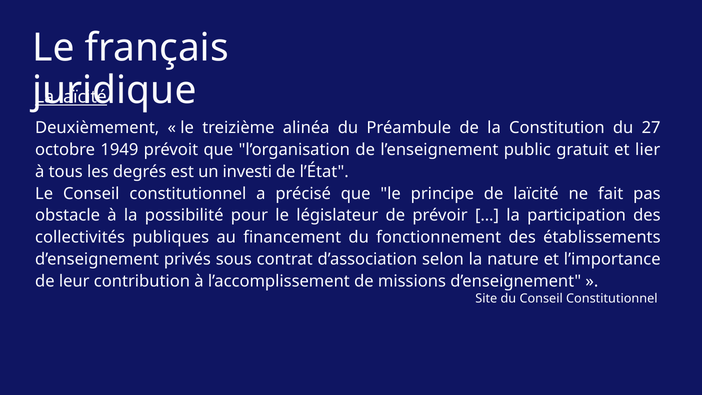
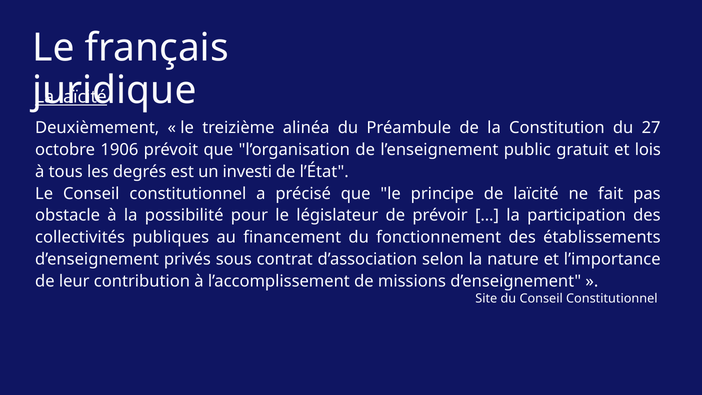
1949: 1949 -> 1906
lier: lier -> lois
